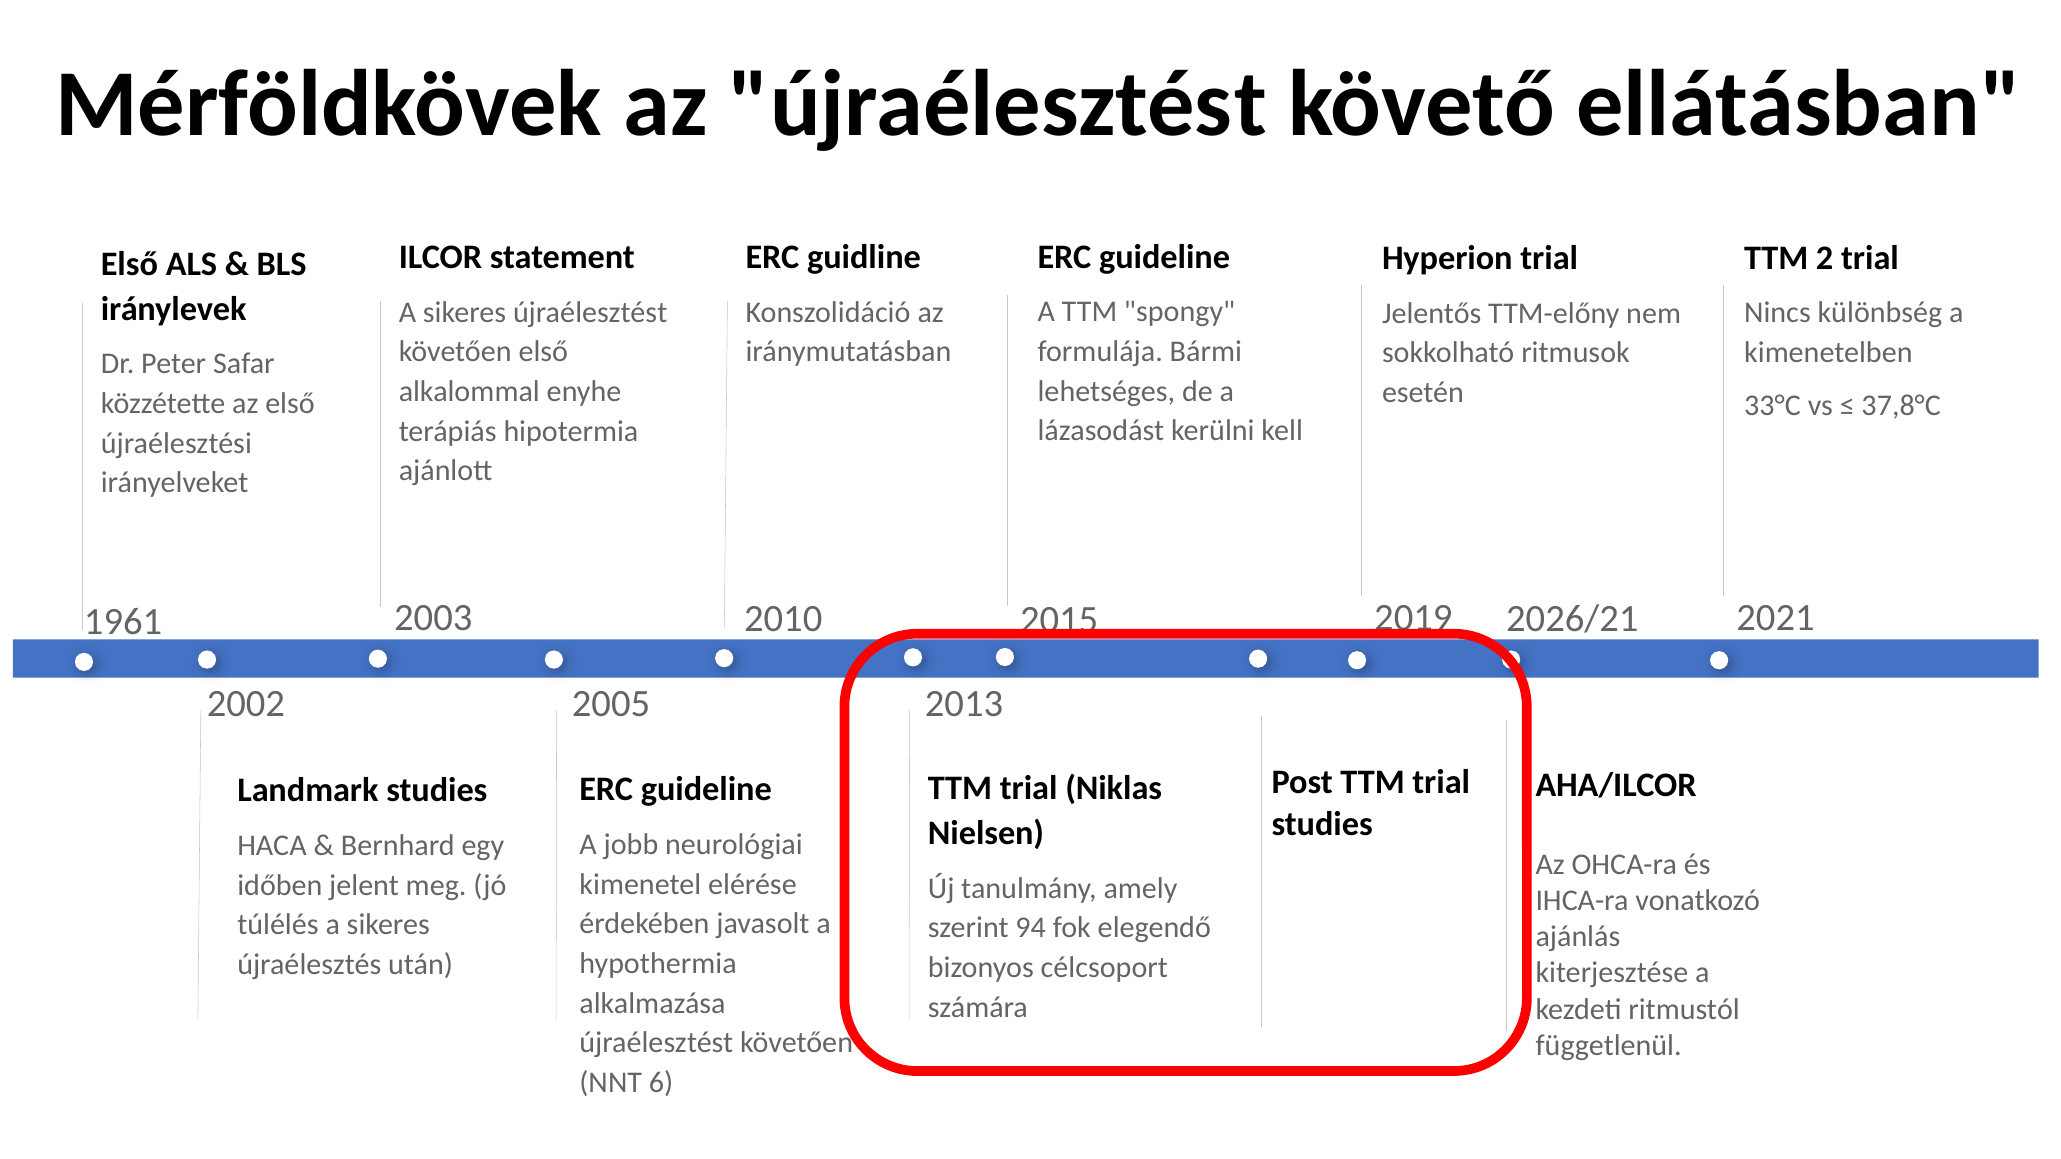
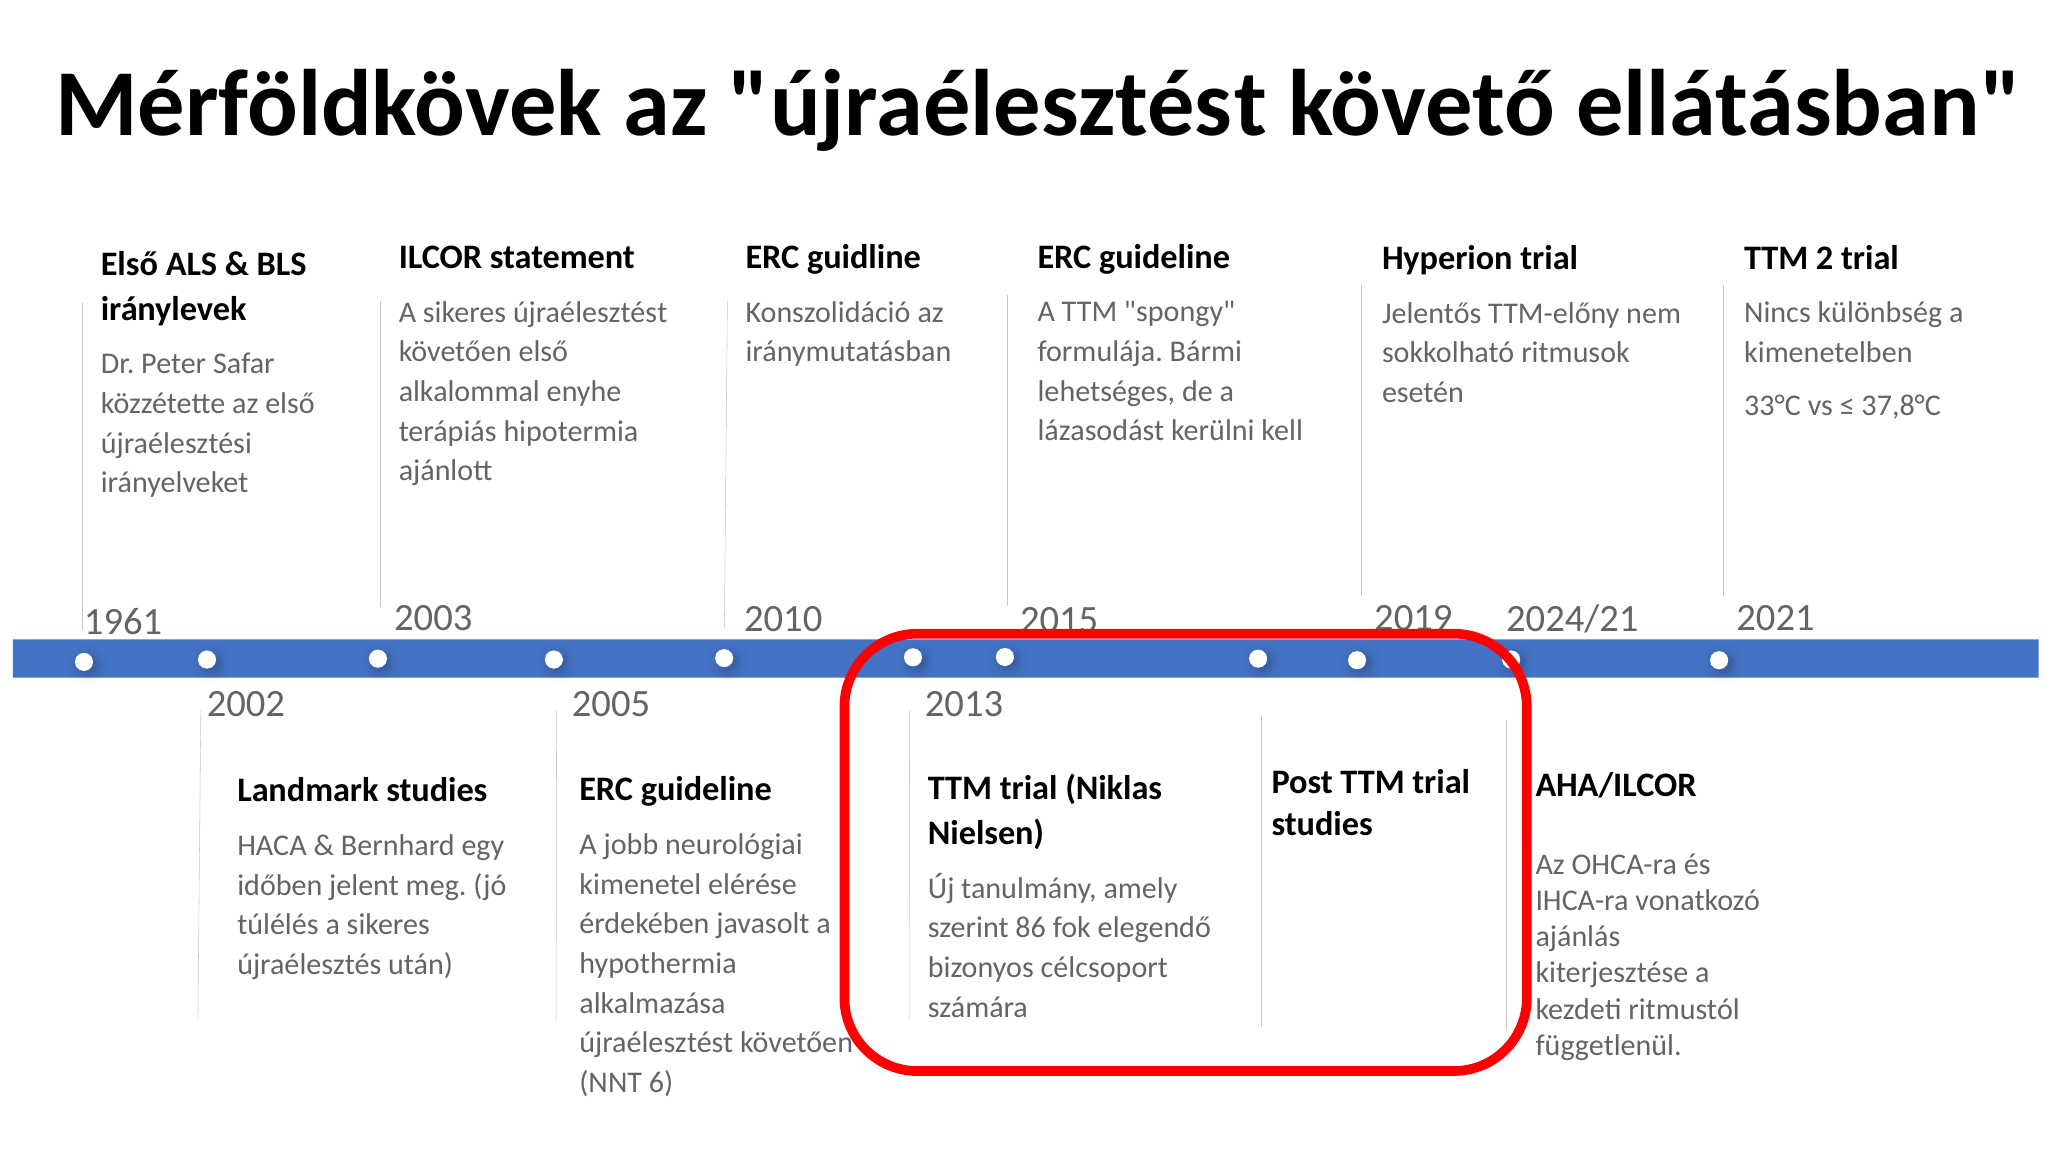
2026/21: 2026/21 -> 2024/21
94: 94 -> 86
